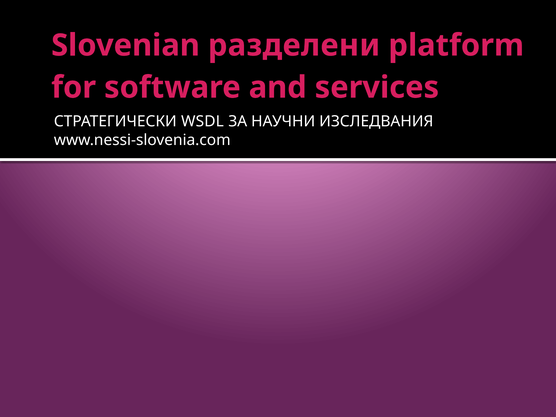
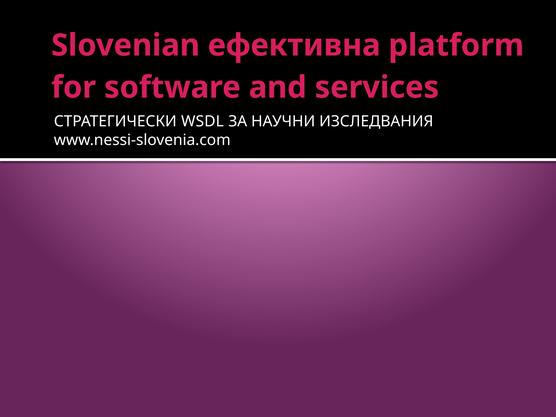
разделени: разделени -> ефективна
